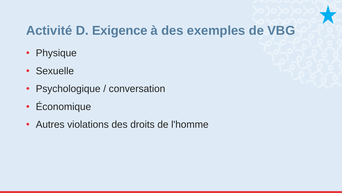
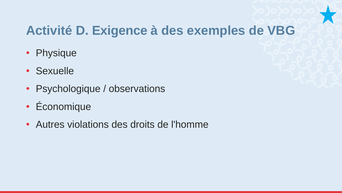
conversation: conversation -> observations
